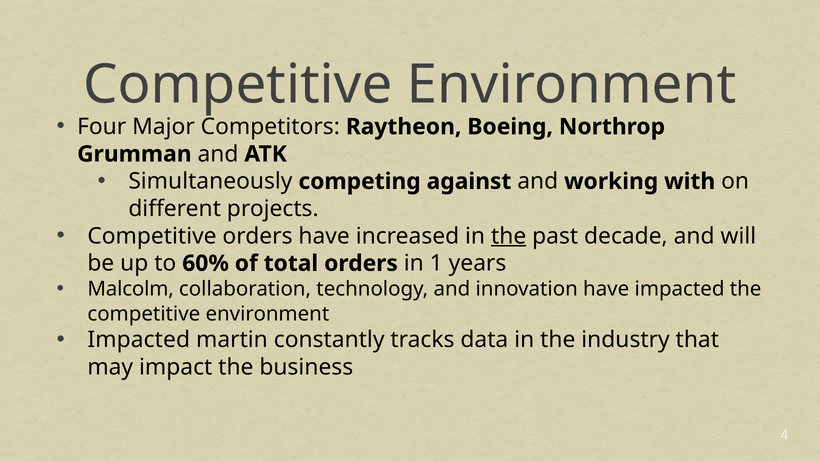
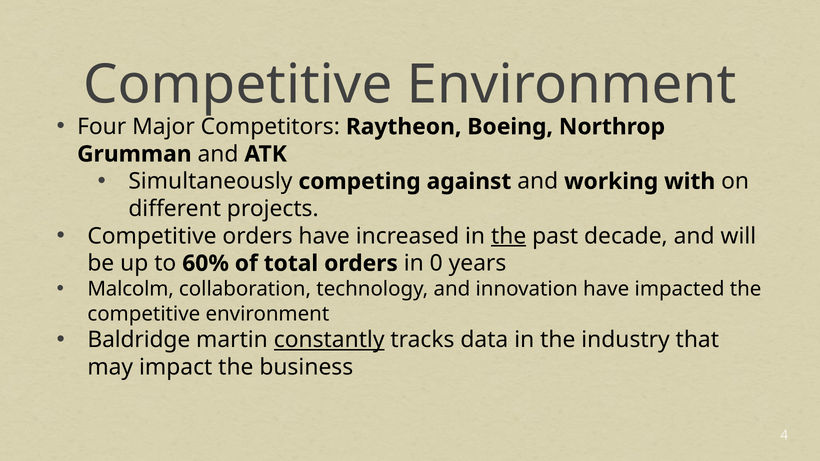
1: 1 -> 0
Impacted at (139, 340): Impacted -> Baldridge
constantly underline: none -> present
